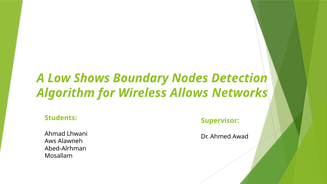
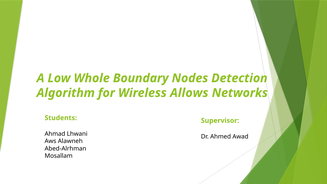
Shows: Shows -> Whole
